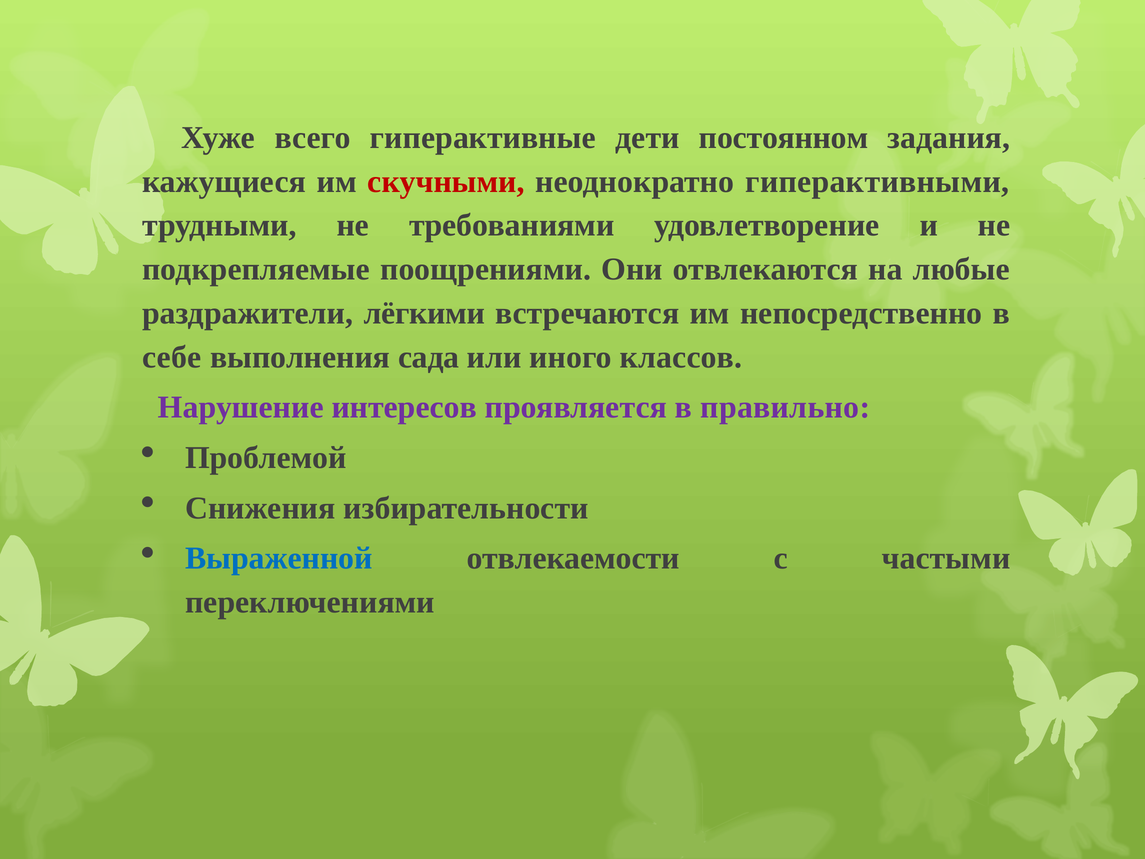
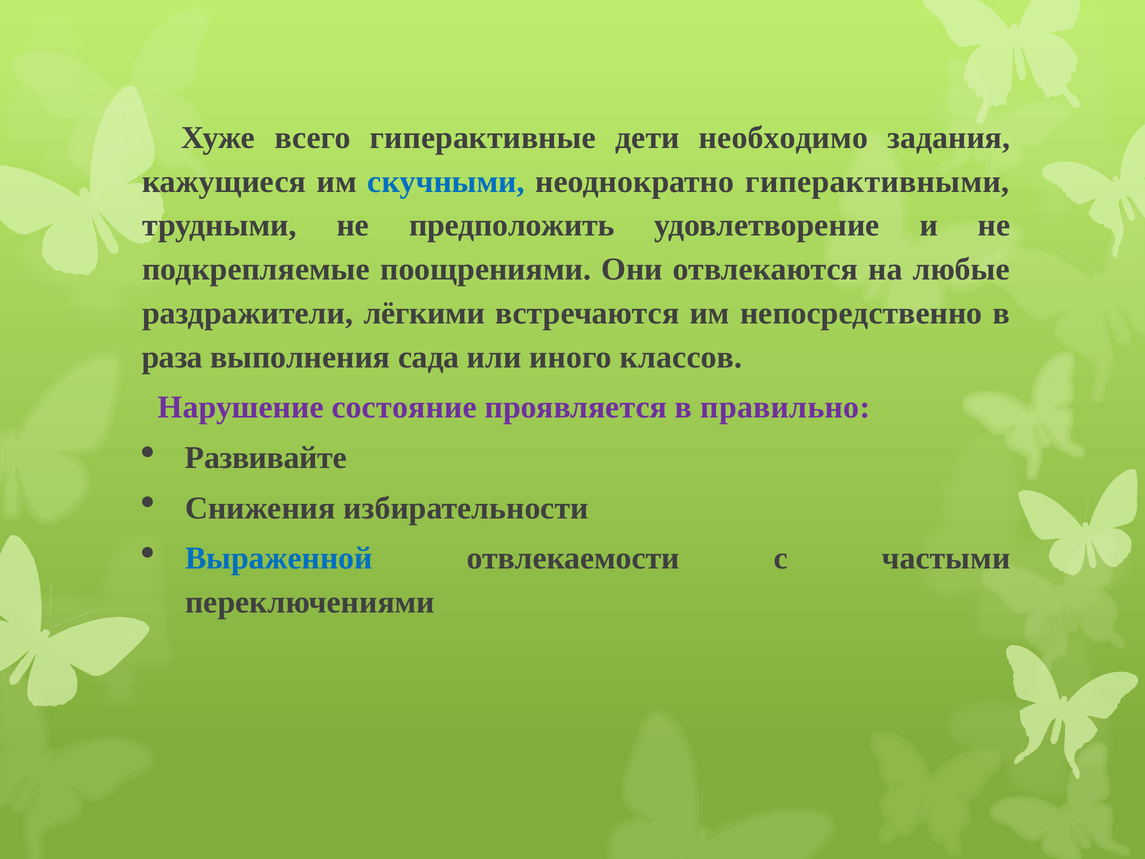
постоянном: постоянном -> необходимо
скучными colour: red -> blue
требованиями: требованиями -> предположить
себе: себе -> раза
интересов: интересов -> состояние
Проблемой: Проблемой -> Развивайте
